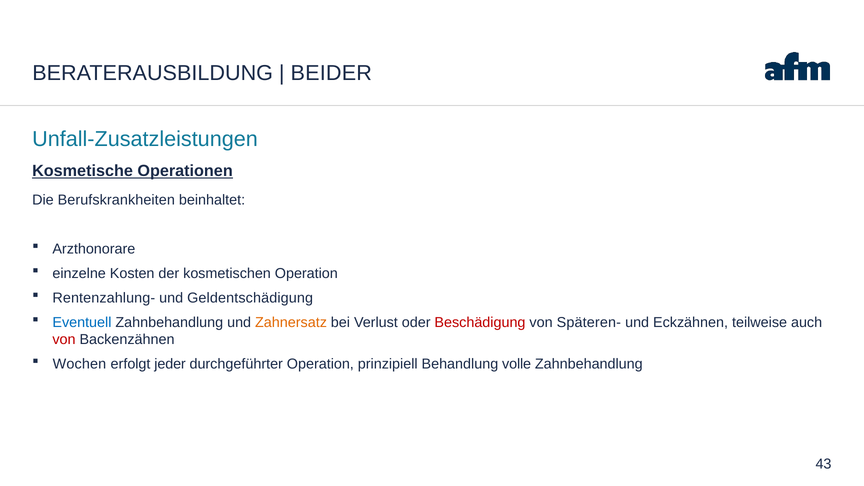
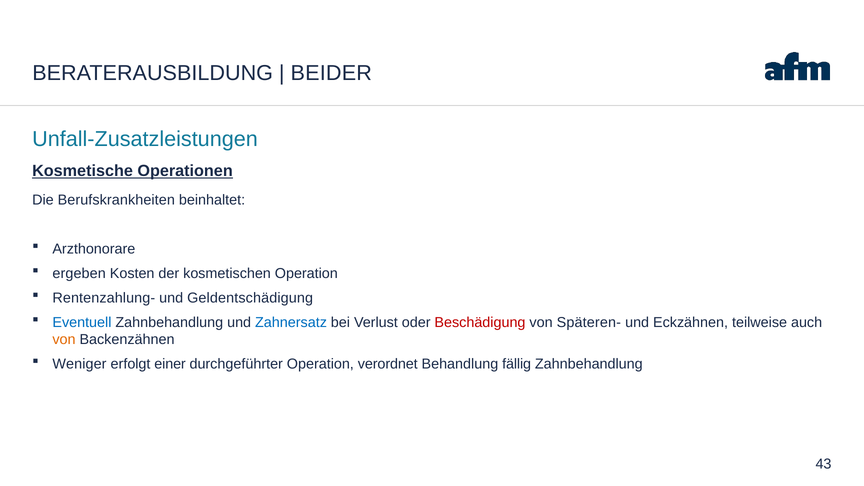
einzelne: einzelne -> ergeben
Zahnersatz colour: orange -> blue
von at (64, 340) colour: red -> orange
Wochen: Wochen -> Weniger
jeder: jeder -> einer
prinzipiell: prinzipiell -> verordnet
volle: volle -> fällig
